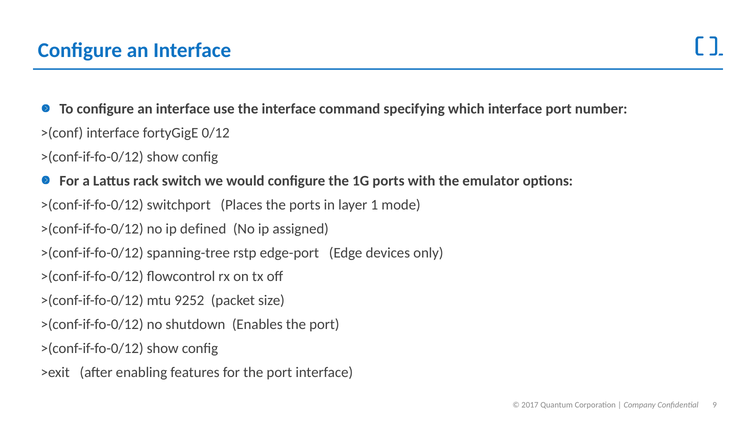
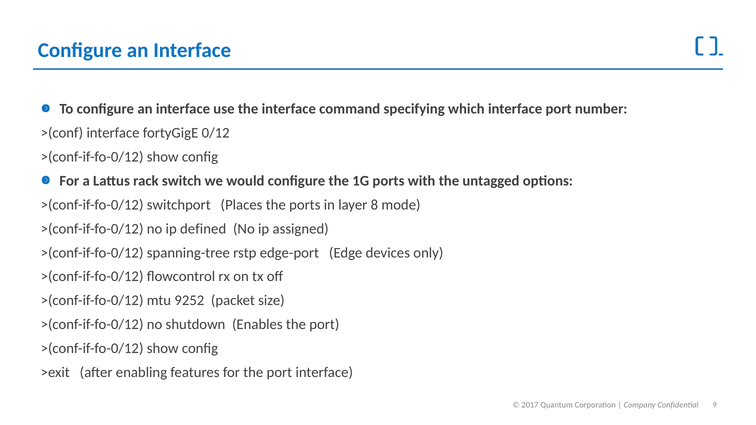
emulator: emulator -> untagged
1: 1 -> 8
